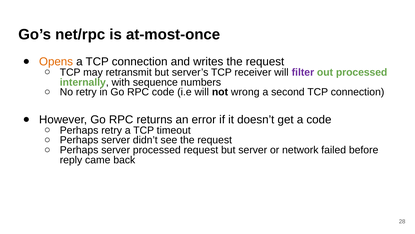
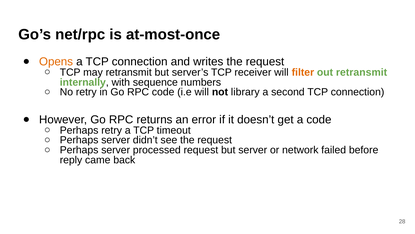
filter colour: purple -> orange
out processed: processed -> retransmit
wrong: wrong -> library
